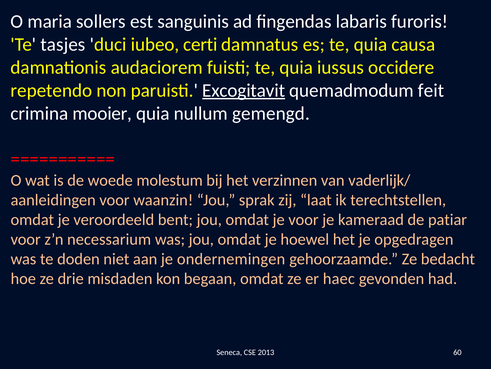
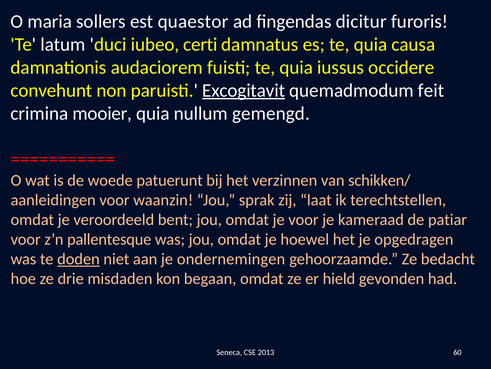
sanguinis: sanguinis -> quaestor
labaris: labaris -> dicitur
tasjes: tasjes -> latum
repetendo: repetendo -> convehunt
molestum: molestum -> patuerunt
vaderlijk/: vaderlijk/ -> schikken/
necessarium: necessarium -> pallentesque
doden underline: none -> present
haec: haec -> hield
